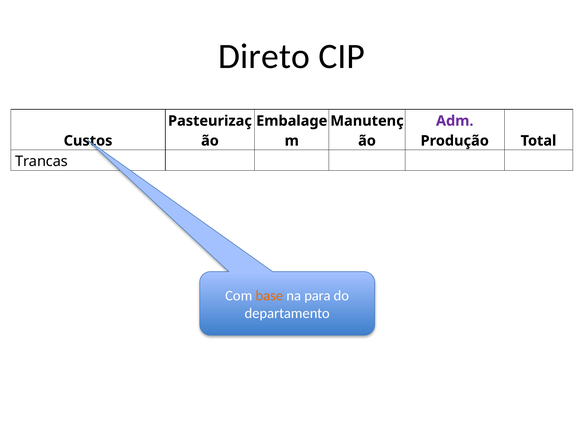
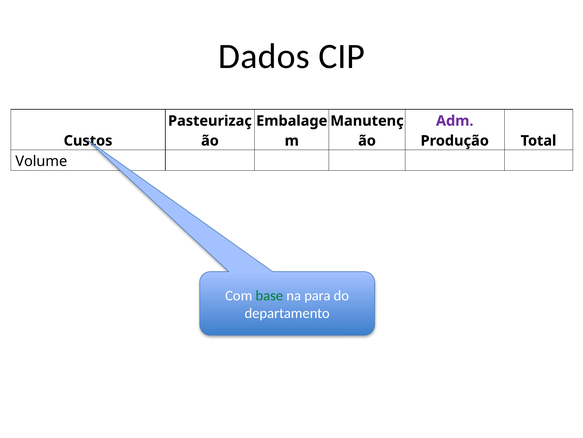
Direto: Direto -> Dados
Trancas: Trancas -> Volume
base colour: orange -> green
